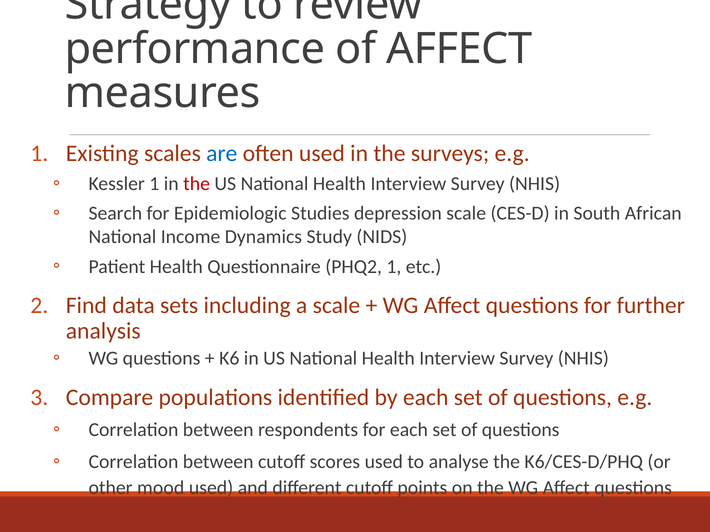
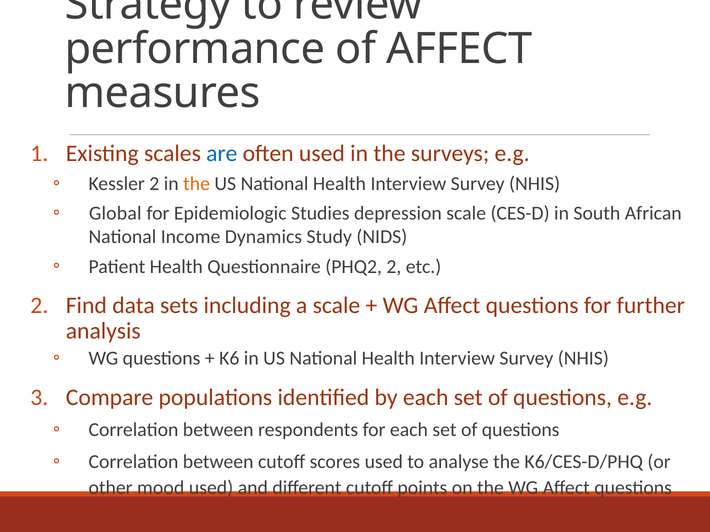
Kessler 1: 1 -> 2
the at (197, 184) colour: red -> orange
Search: Search -> Global
PHQ2 1: 1 -> 2
